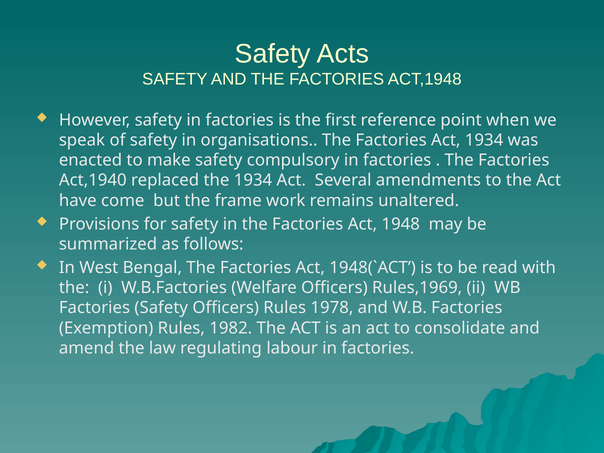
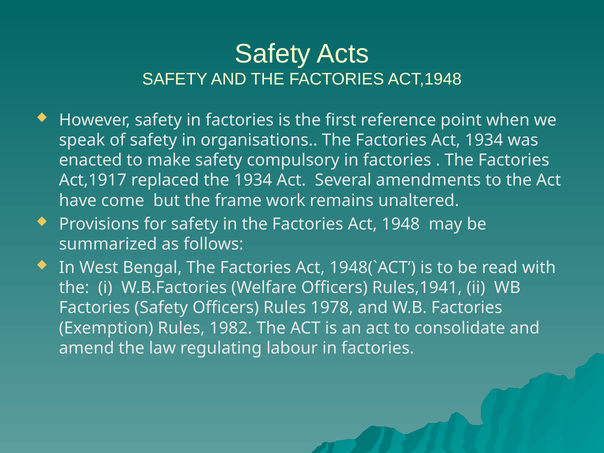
Act,1940: Act,1940 -> Act,1917
Rules,1969: Rules,1969 -> Rules,1941
